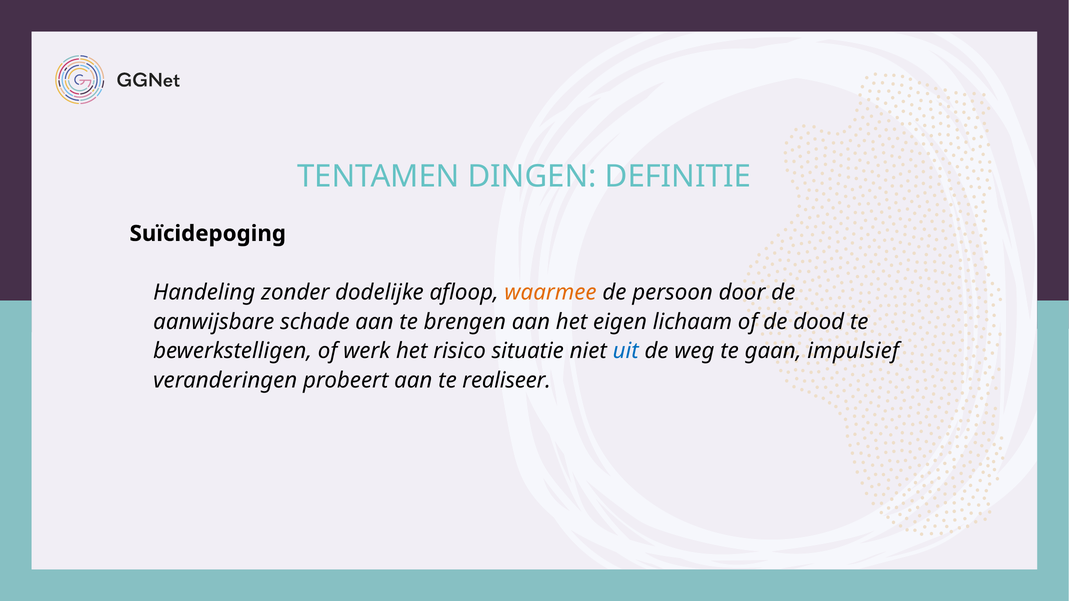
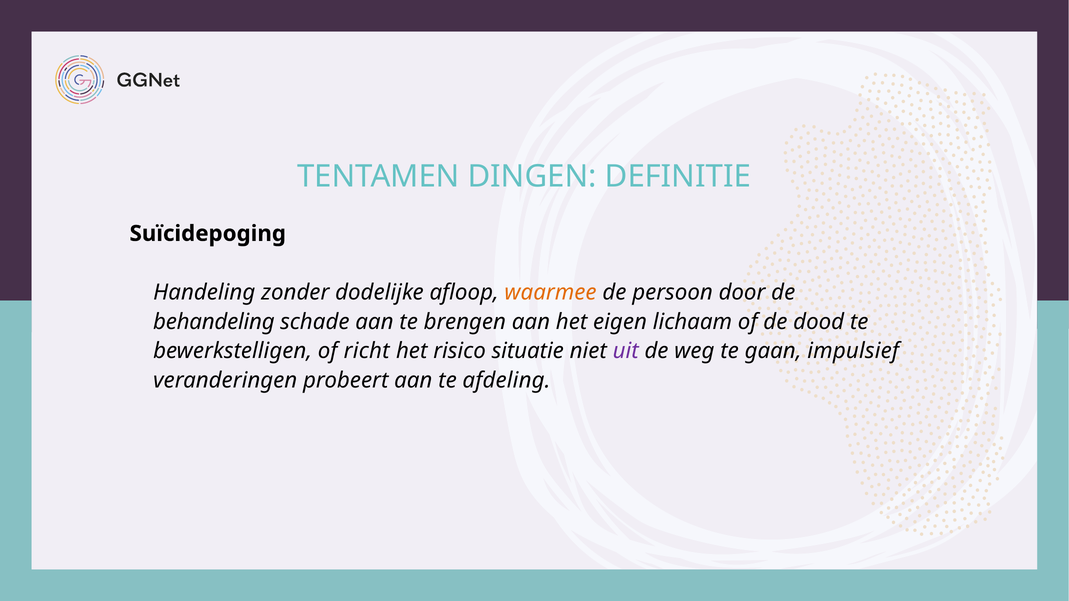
aanwijsbare: aanwijsbare -> behandeling
werk: werk -> richt
uit colour: blue -> purple
realiseer: realiseer -> afdeling
